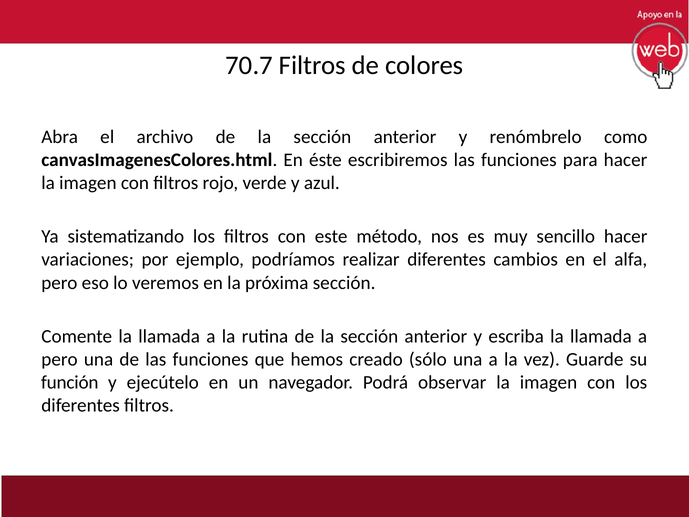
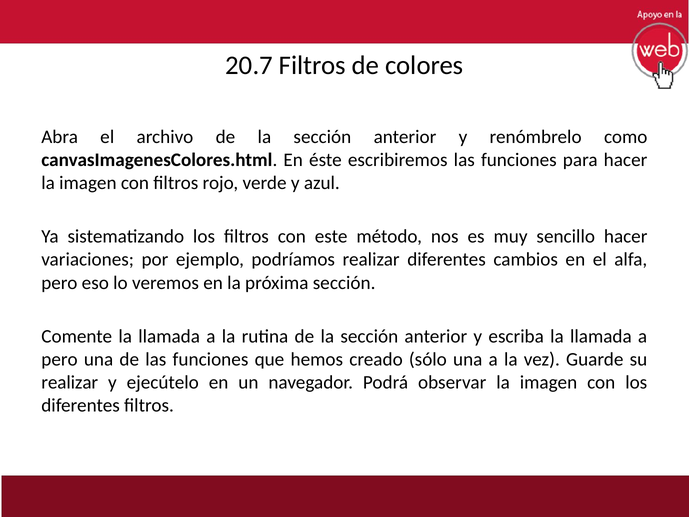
70.7: 70.7 -> 20.7
función at (70, 382): función -> realizar
